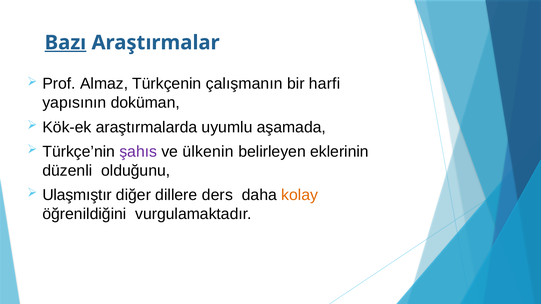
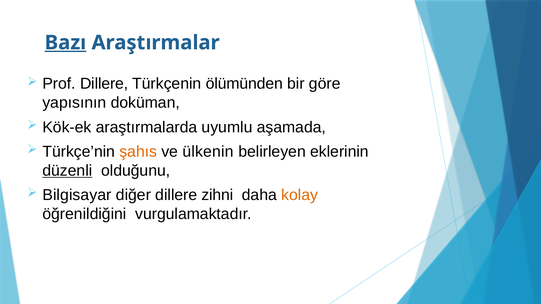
Prof Almaz: Almaz -> Dillere
çalışmanın: çalışmanın -> ölümünden
harfi: harfi -> göre
şahıs colour: purple -> orange
düzenli underline: none -> present
Ulaşmıştır: Ulaşmıştır -> Bilgisayar
ders: ders -> zihni
